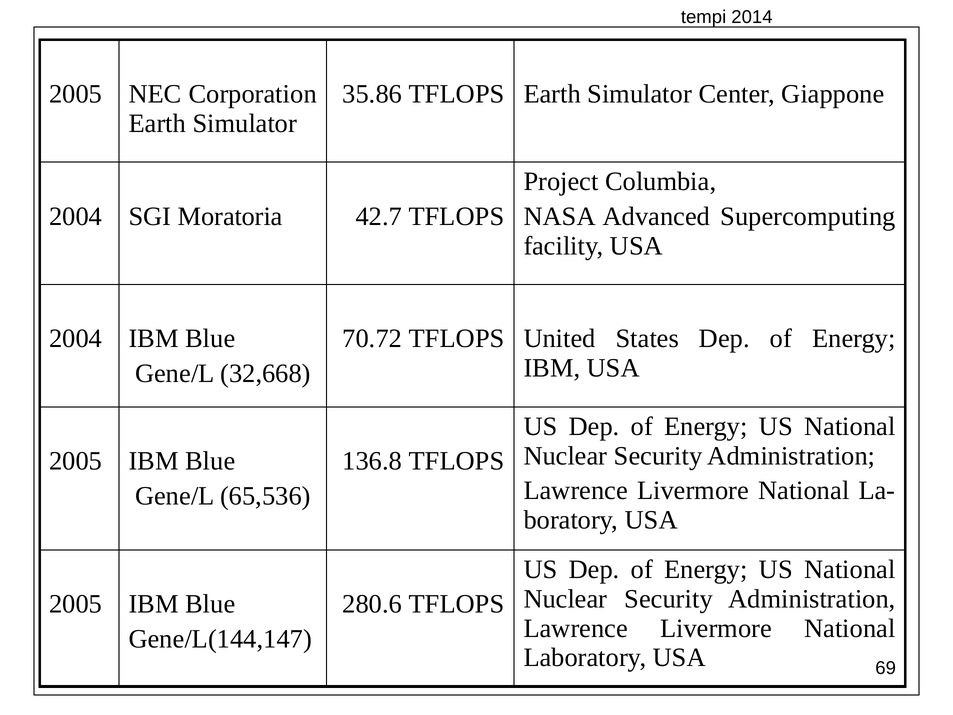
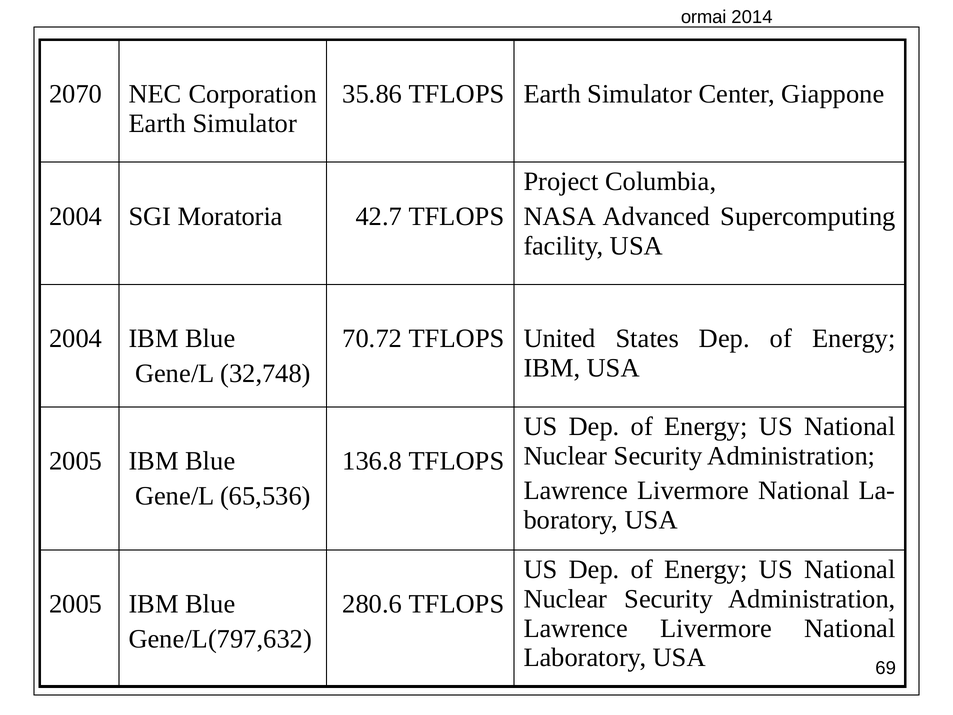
tempi: tempi -> ormai
2005 at (76, 94): 2005 -> 2070
32,668: 32,668 -> 32,748
Gene/L(144,147: Gene/L(144,147 -> Gene/L(797,632
